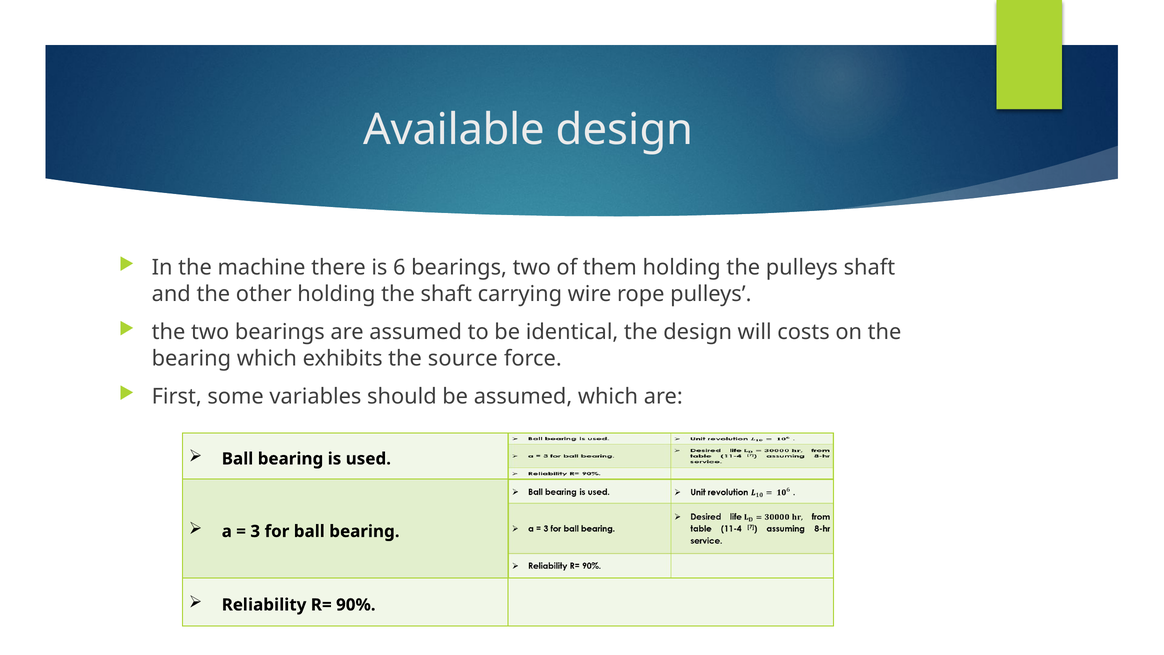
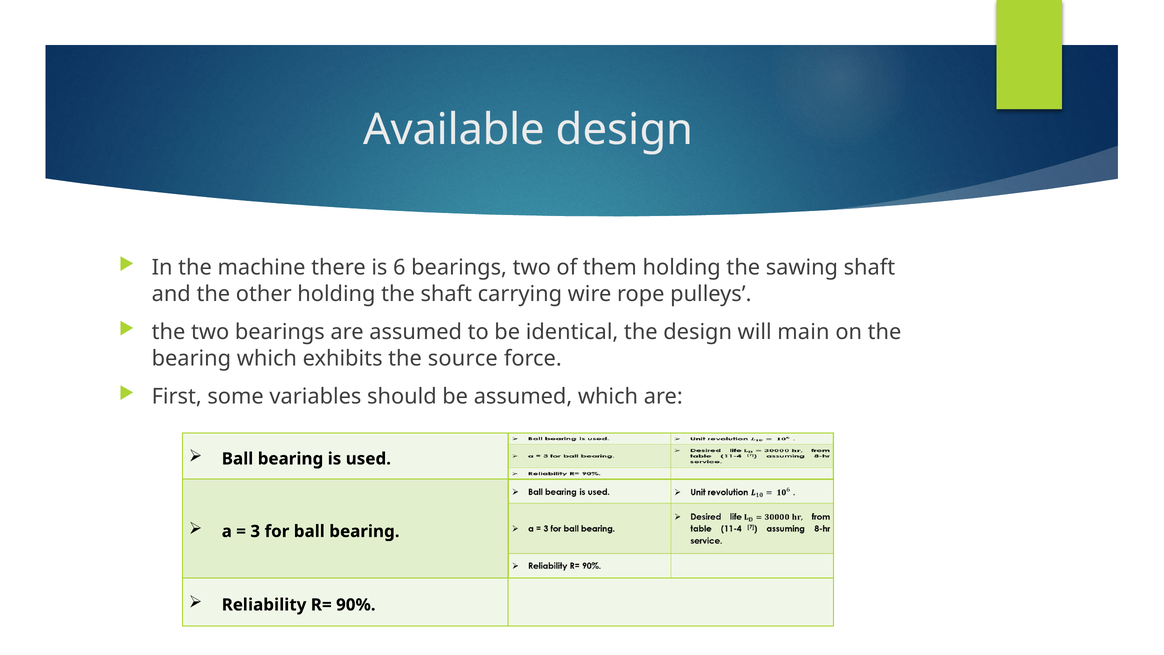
the pulleys: pulleys -> sawing
costs: costs -> main
